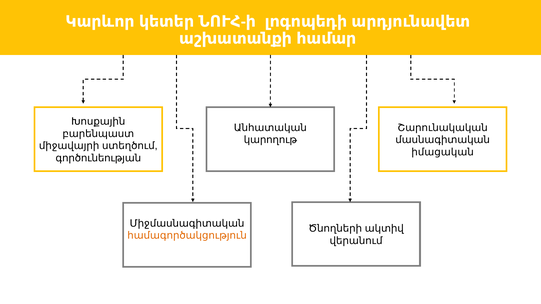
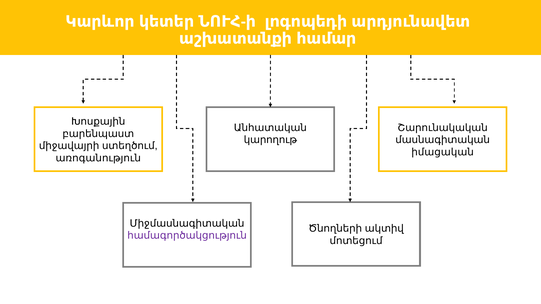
գործունեության: գործունեության -> առոգանություն
համագործակցություն colour: orange -> purple
վերանում: վերանում -> մոտեցում
